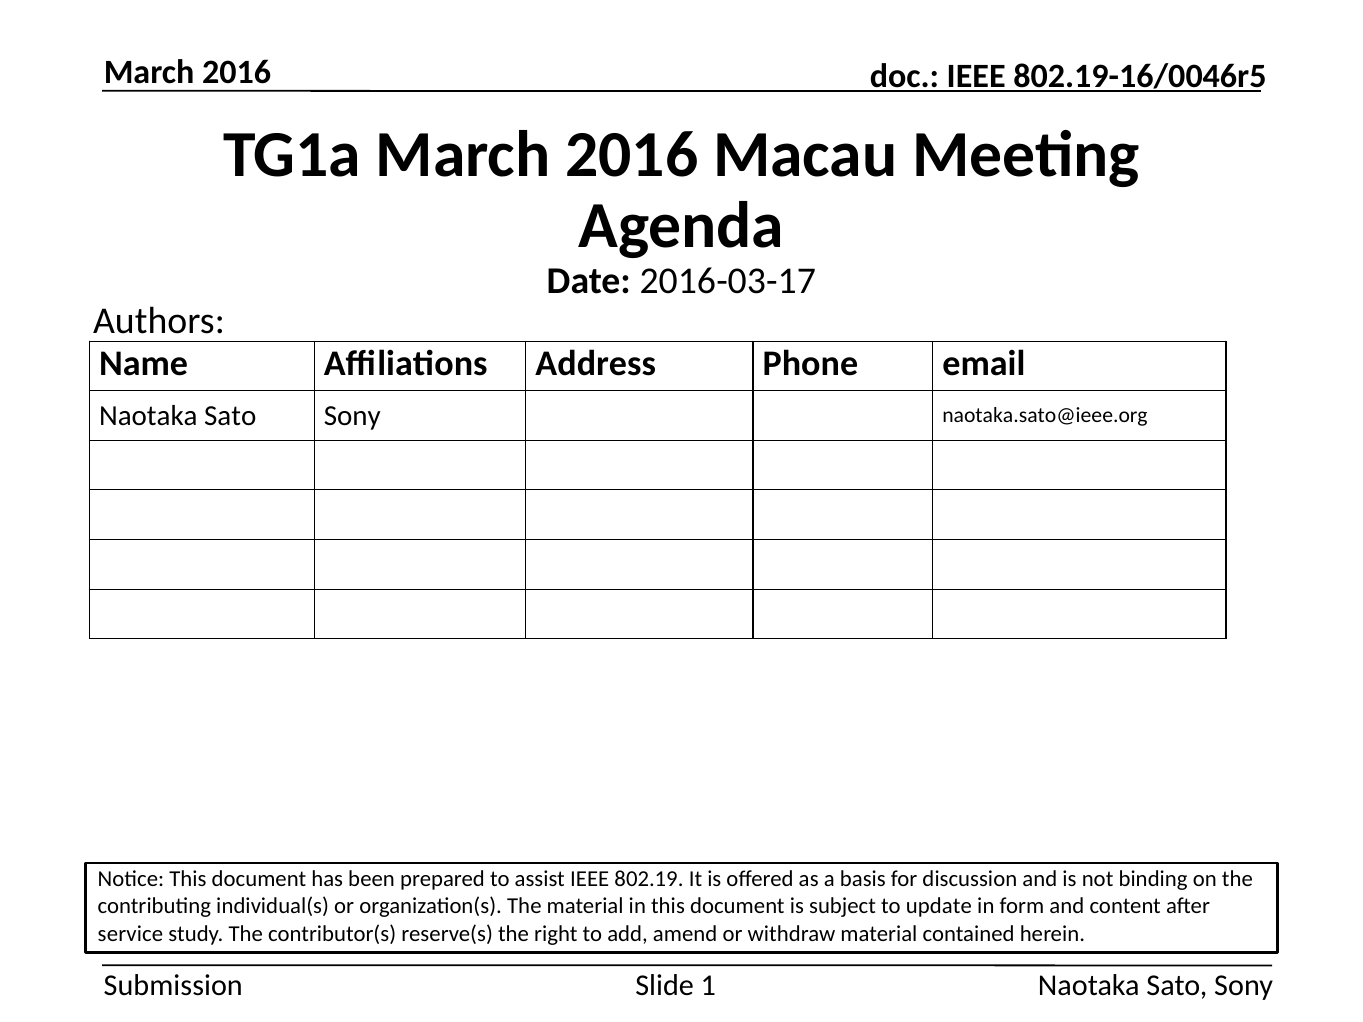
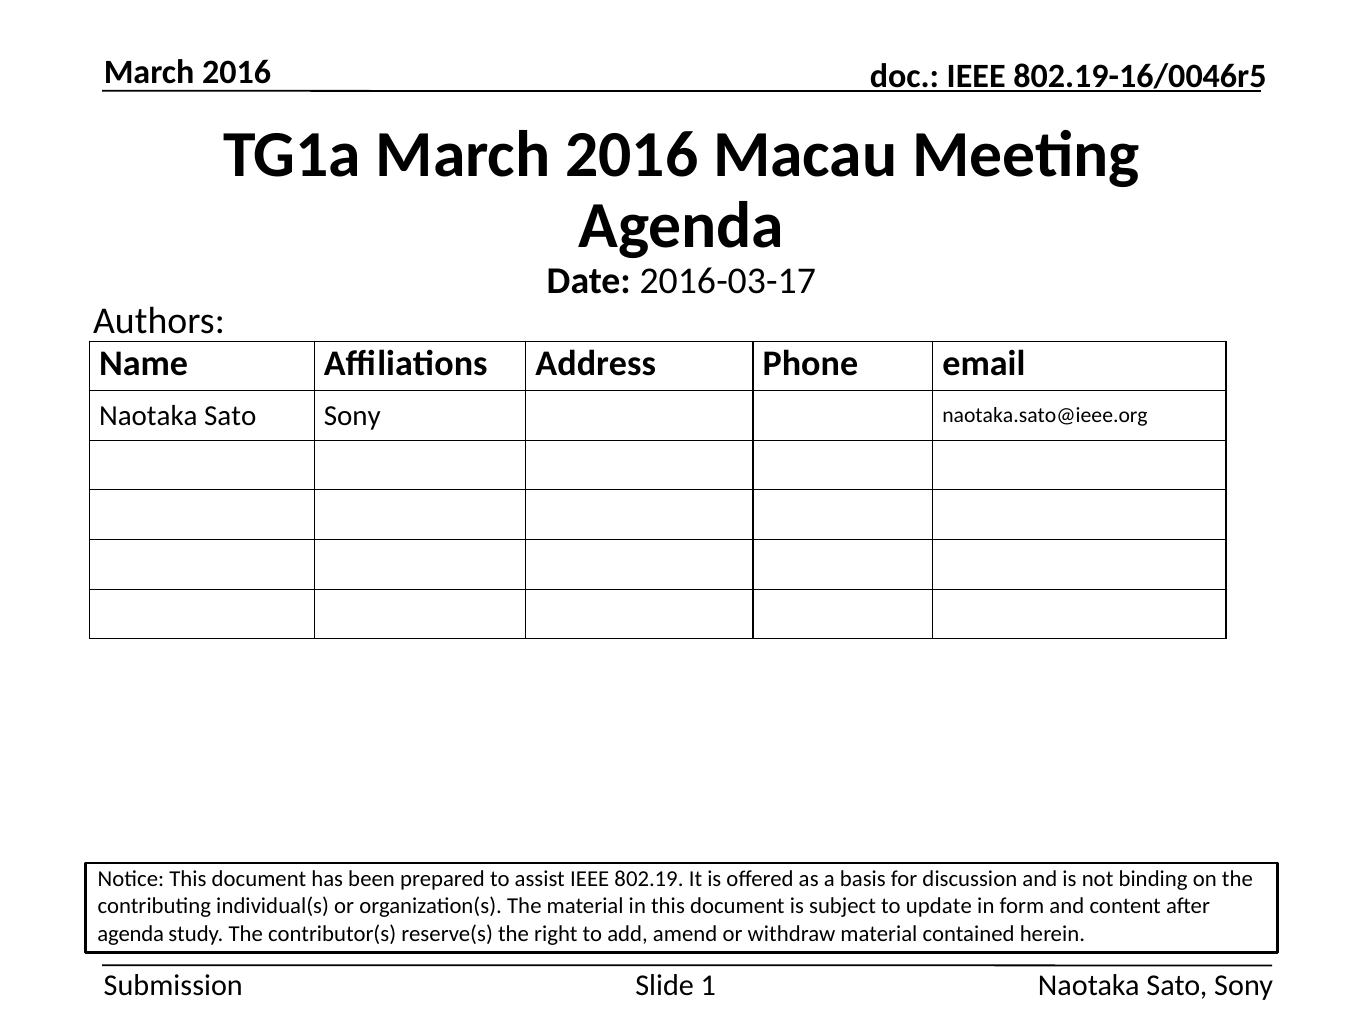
service at (130, 934): service -> agenda
